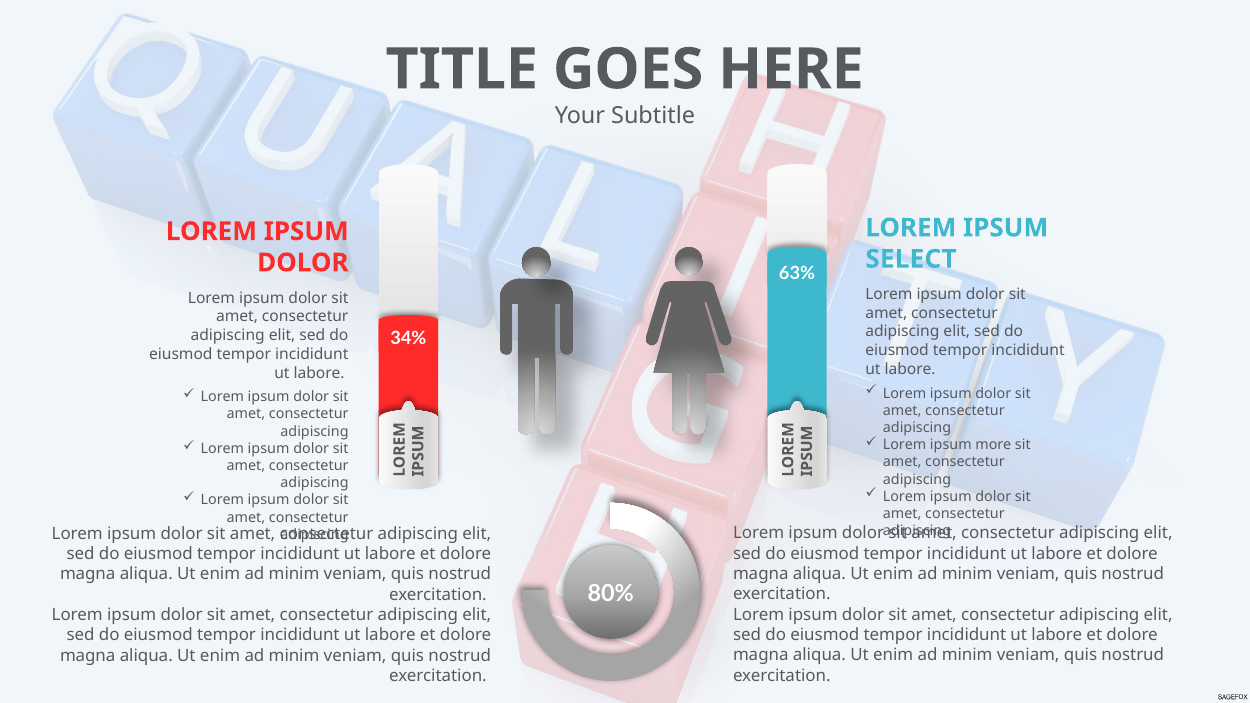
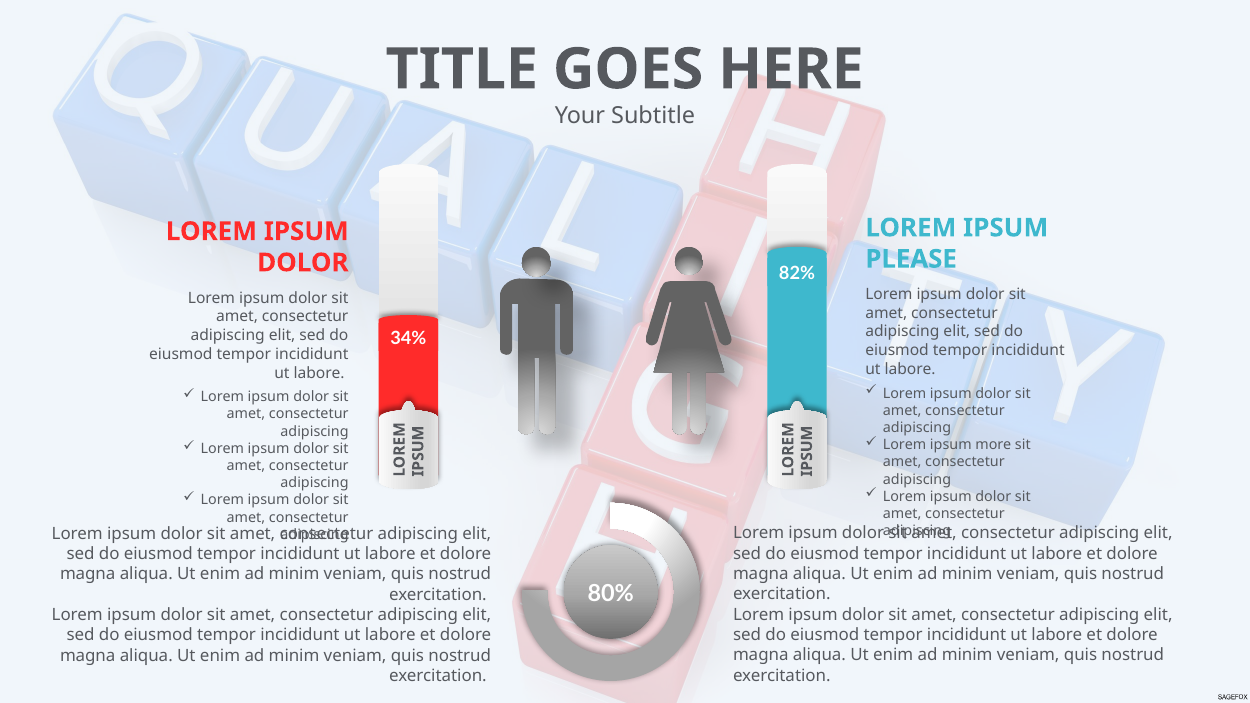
SELECT: SELECT -> PLEASE
63%: 63% -> 82%
